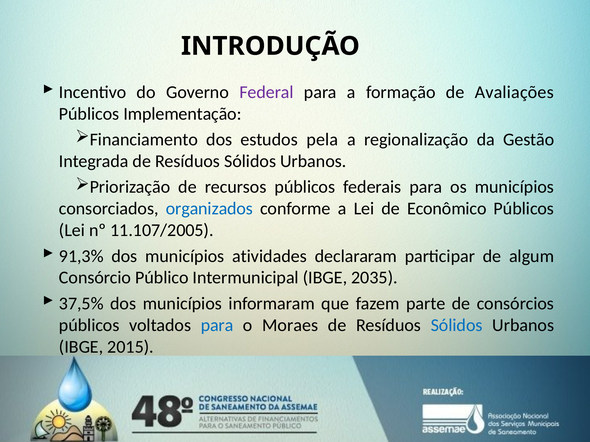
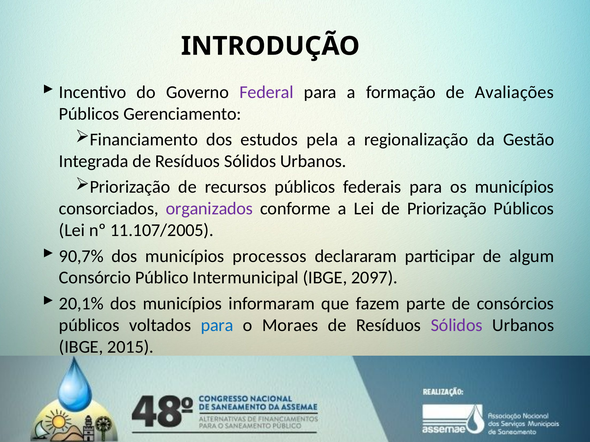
Implementação: Implementação -> Gerenciamento
organizados colour: blue -> purple
de Econômico: Econômico -> Priorização
91,3%: 91,3% -> 90,7%
atividades: atividades -> processos
2035: 2035 -> 2097
37,5%: 37,5% -> 20,1%
Sólidos at (457, 325) colour: blue -> purple
